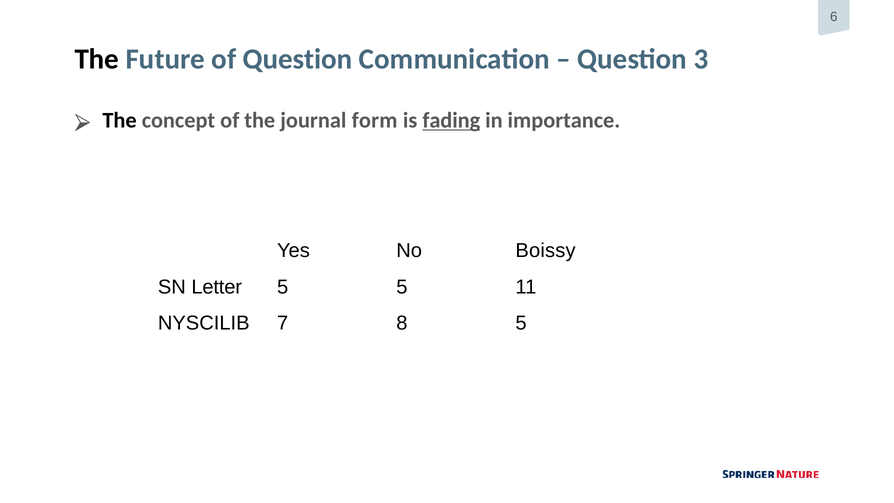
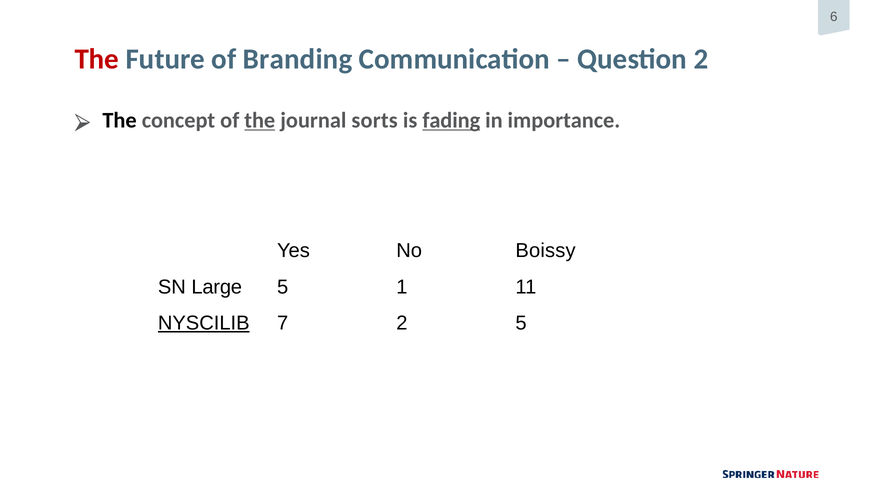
The at (97, 59) colour: black -> red
of Question: Question -> Branding
Question 3: 3 -> 2
the at (260, 120) underline: none -> present
form: form -> sorts
Letter: Letter -> Large
5 5: 5 -> 1
NYSCILIB underline: none -> present
7 8: 8 -> 2
